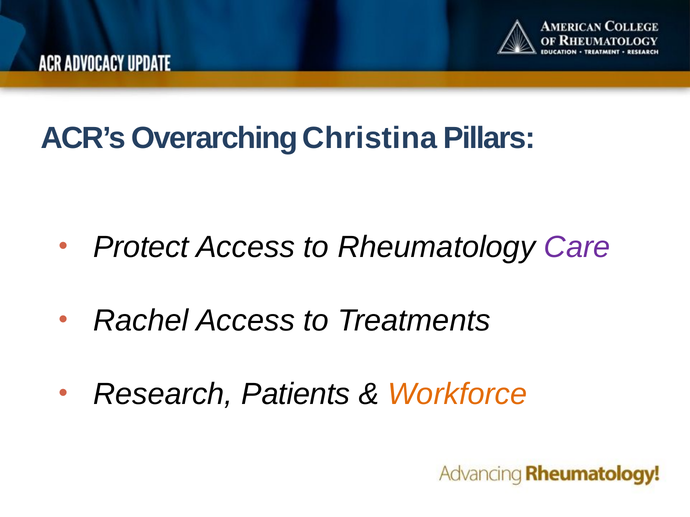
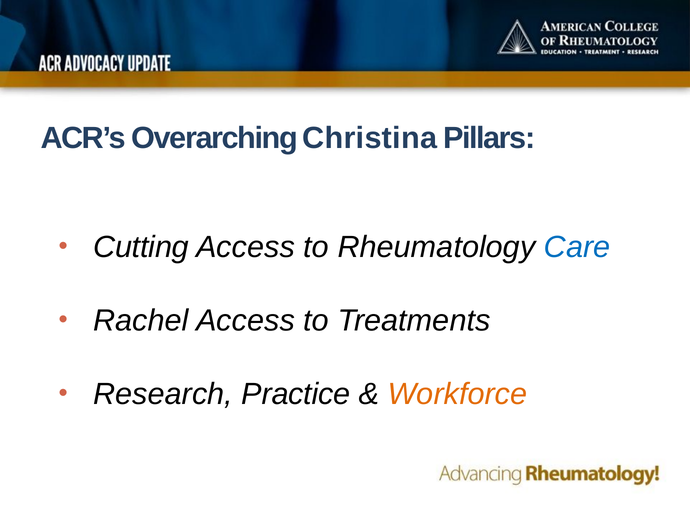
Protect: Protect -> Cutting
Care colour: purple -> blue
Patients: Patients -> Practice
